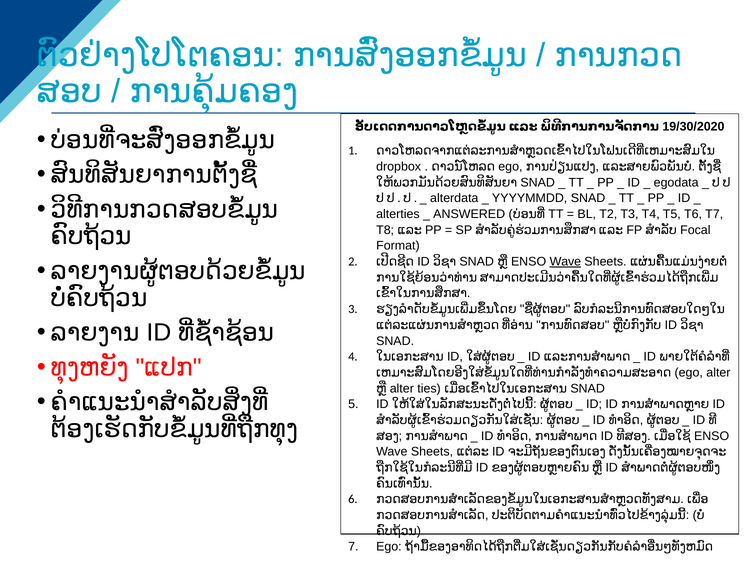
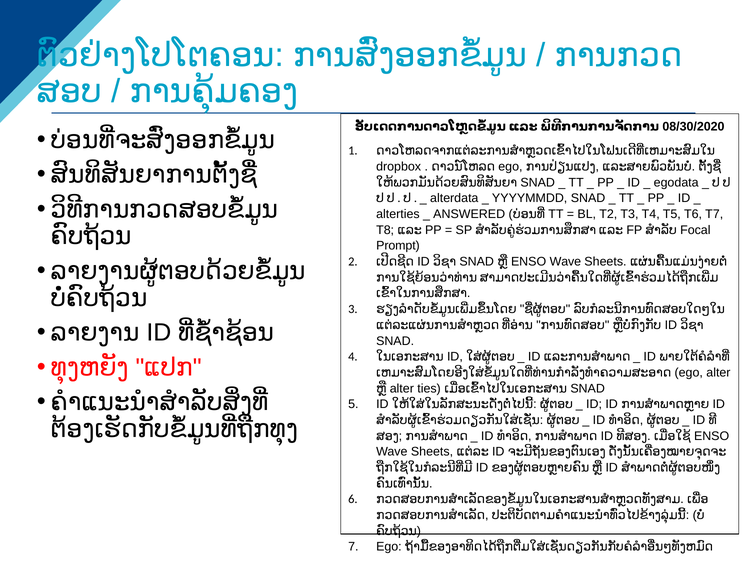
19/30/2020: 19/30/2020 -> 08/30/2020
Format: Format -> Prompt
Wave at (565, 261) underline: present -> none
